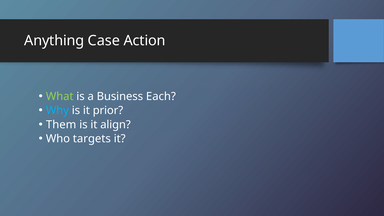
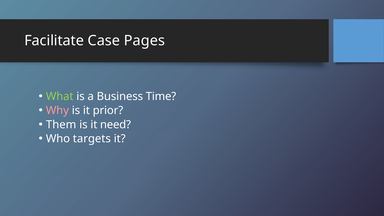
Anything: Anything -> Facilitate
Action: Action -> Pages
Each: Each -> Time
Why colour: light blue -> pink
align: align -> need
